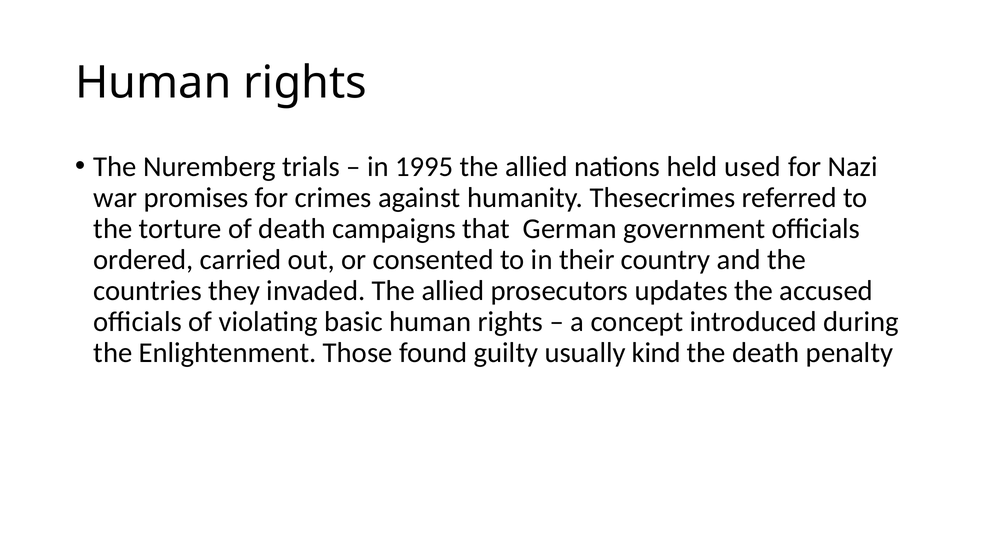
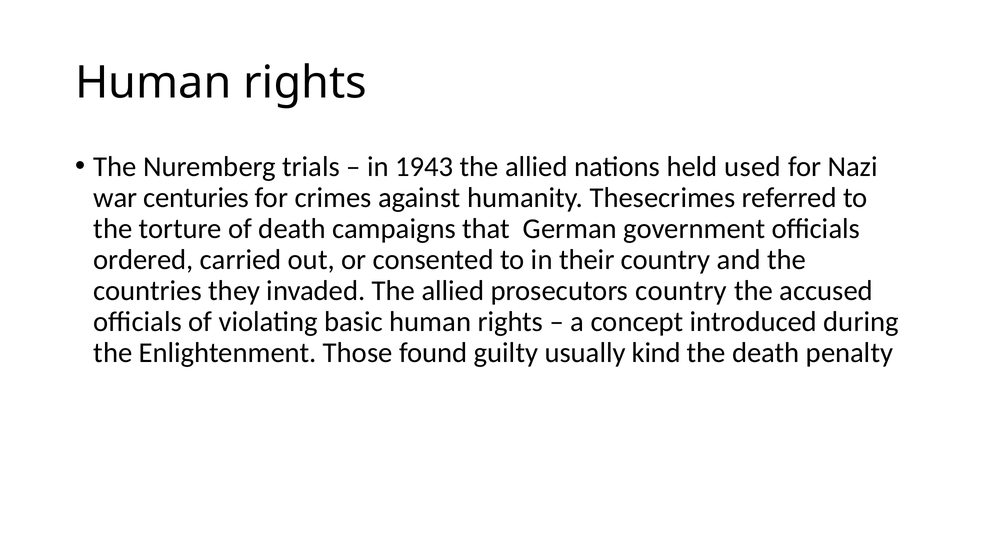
1995: 1995 -> 1943
promises: promises -> centuries
prosecutors updates: updates -> country
